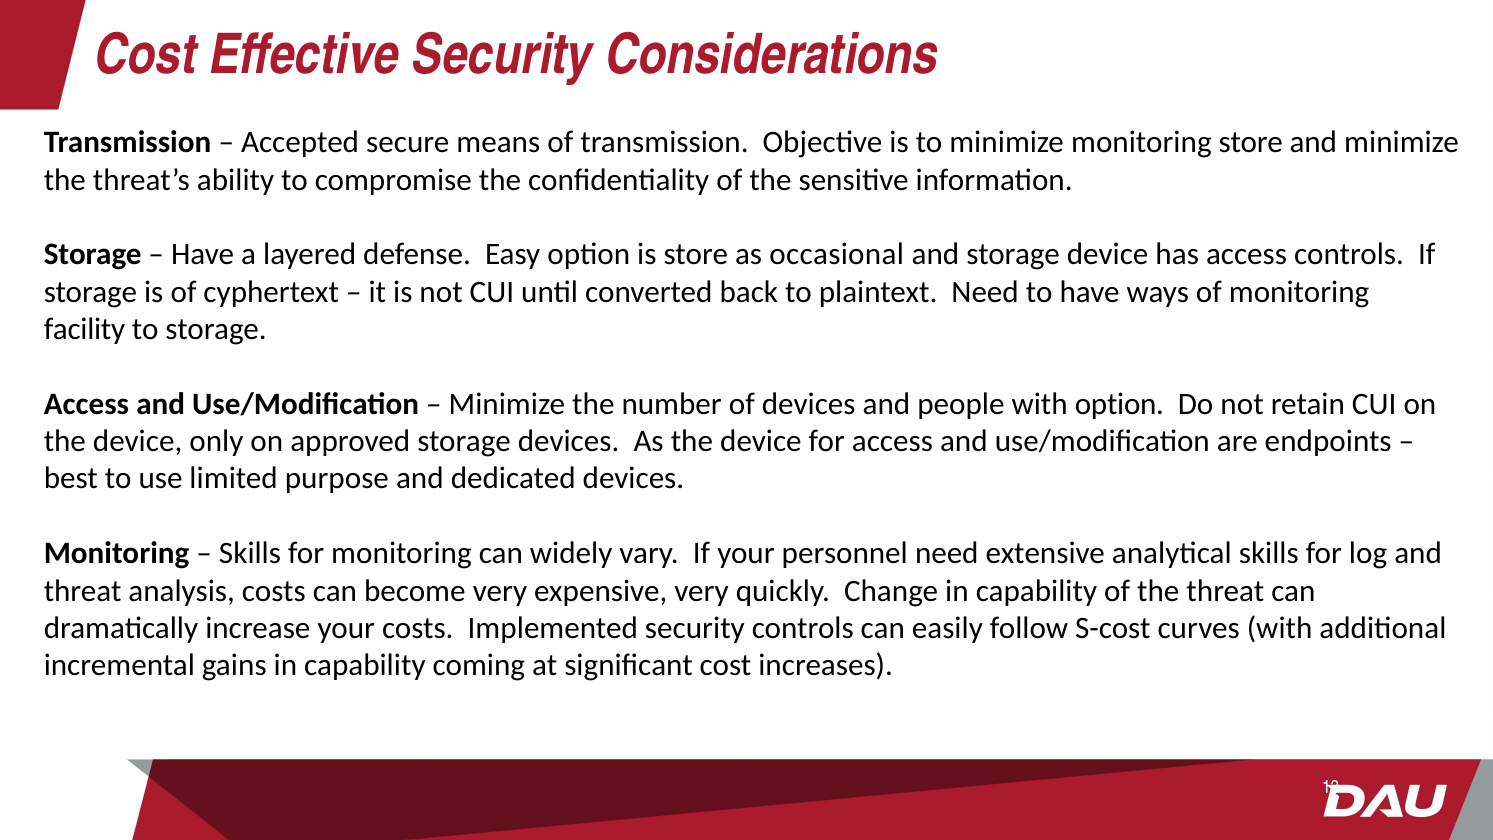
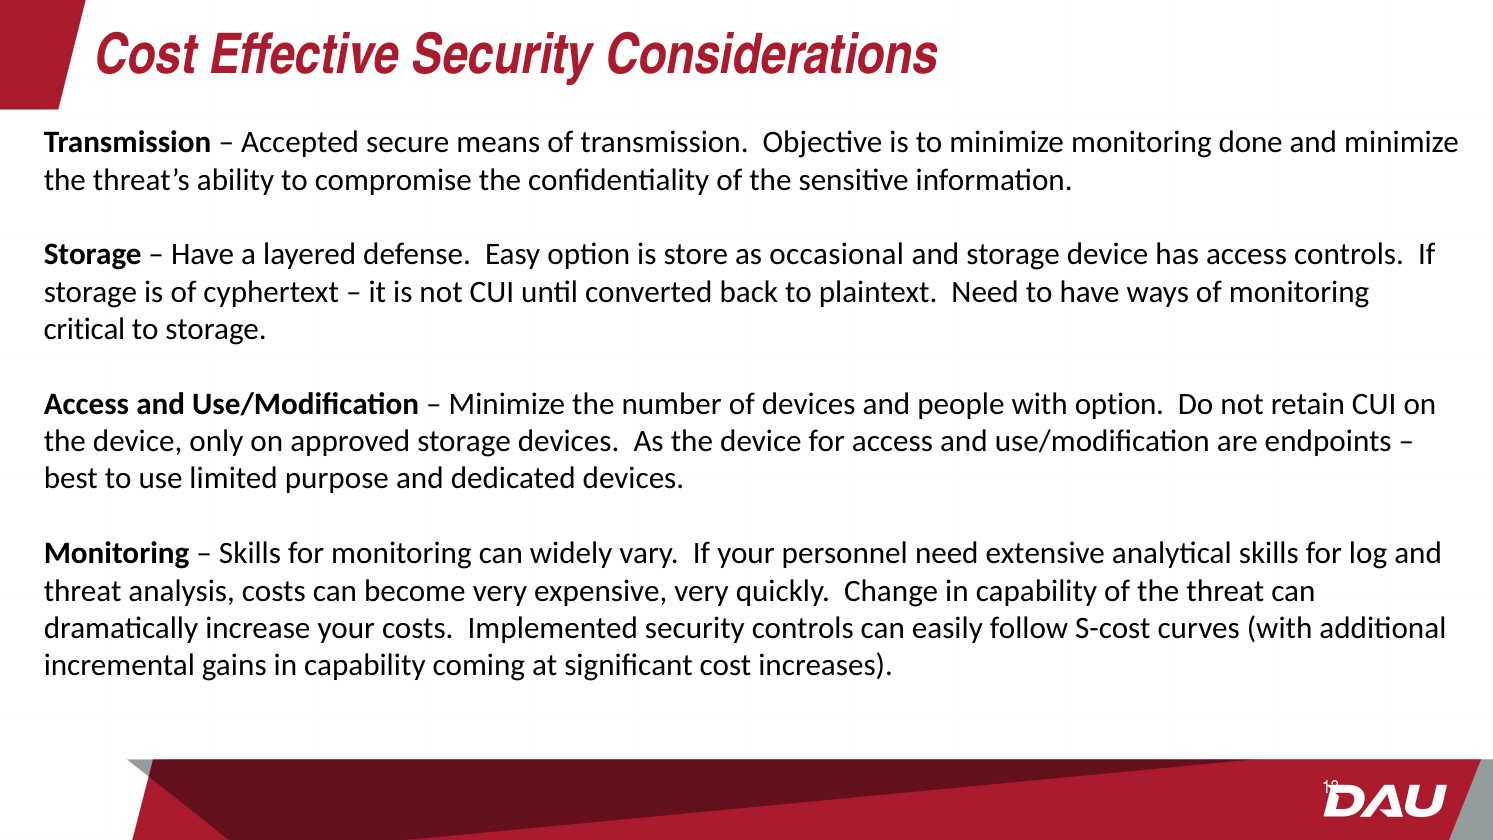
monitoring store: store -> done
facility: facility -> critical
